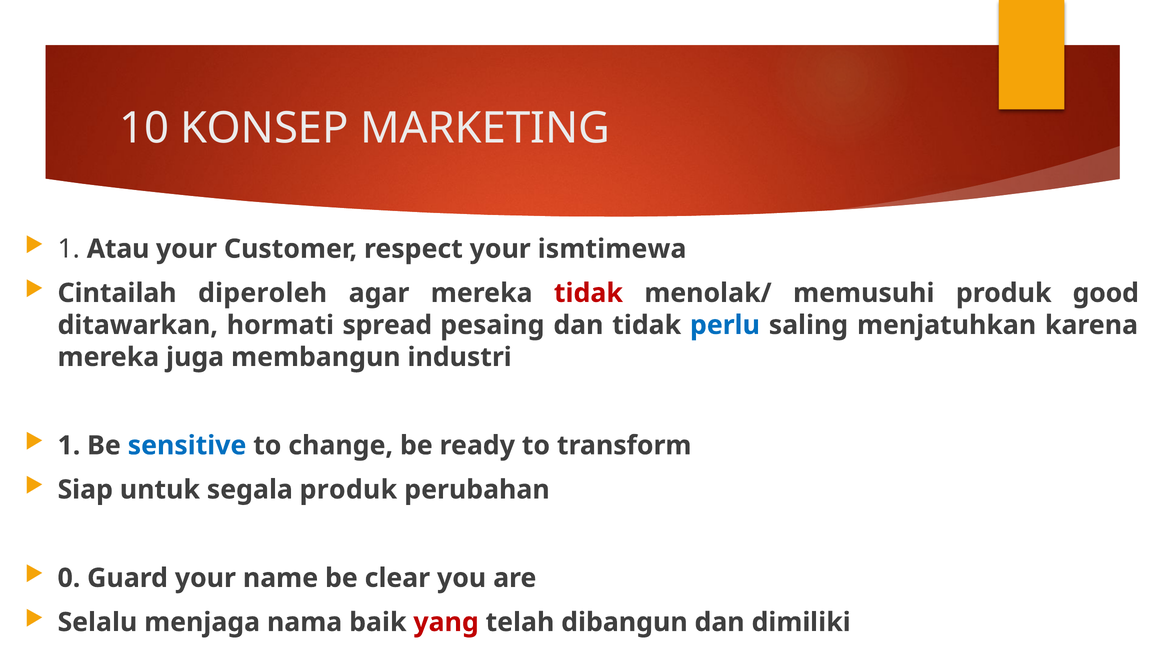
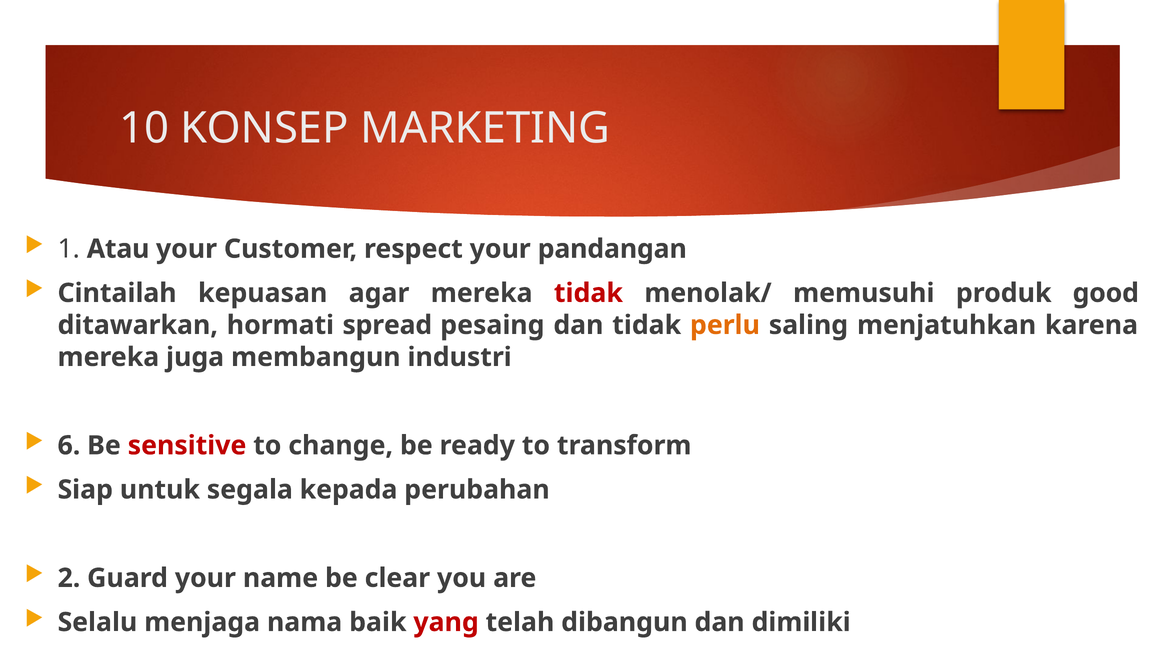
ismtimewa: ismtimewa -> pandangan
diperoleh: diperoleh -> kepuasan
perlu colour: blue -> orange
1 at (69, 445): 1 -> 6
sensitive colour: blue -> red
segala produk: produk -> kepada
0: 0 -> 2
